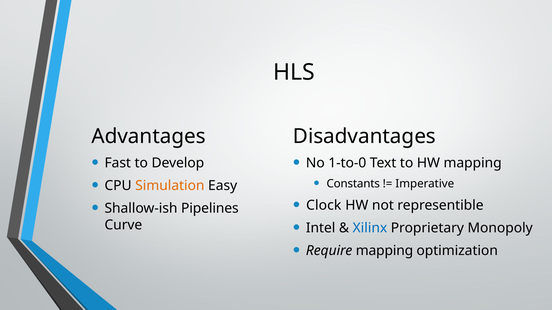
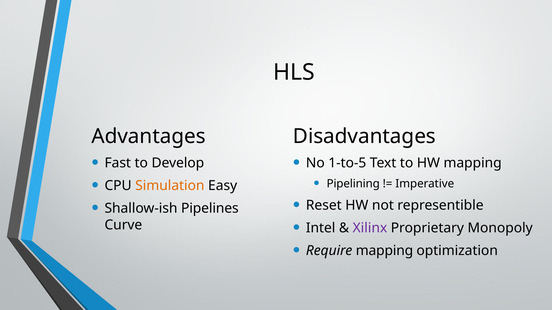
1-to-0: 1-to-0 -> 1-to-5
Constants: Constants -> Pipelining
Clock: Clock -> Reset
Xilinx colour: blue -> purple
